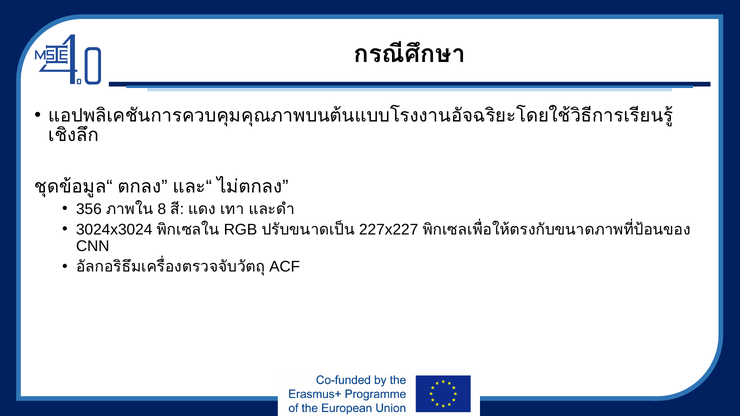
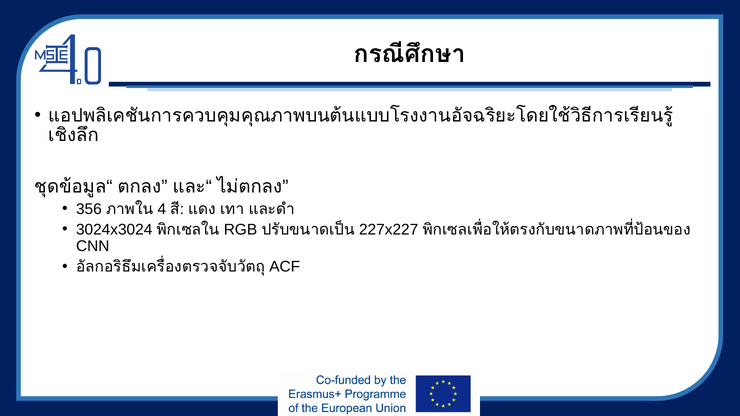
8: 8 -> 4
